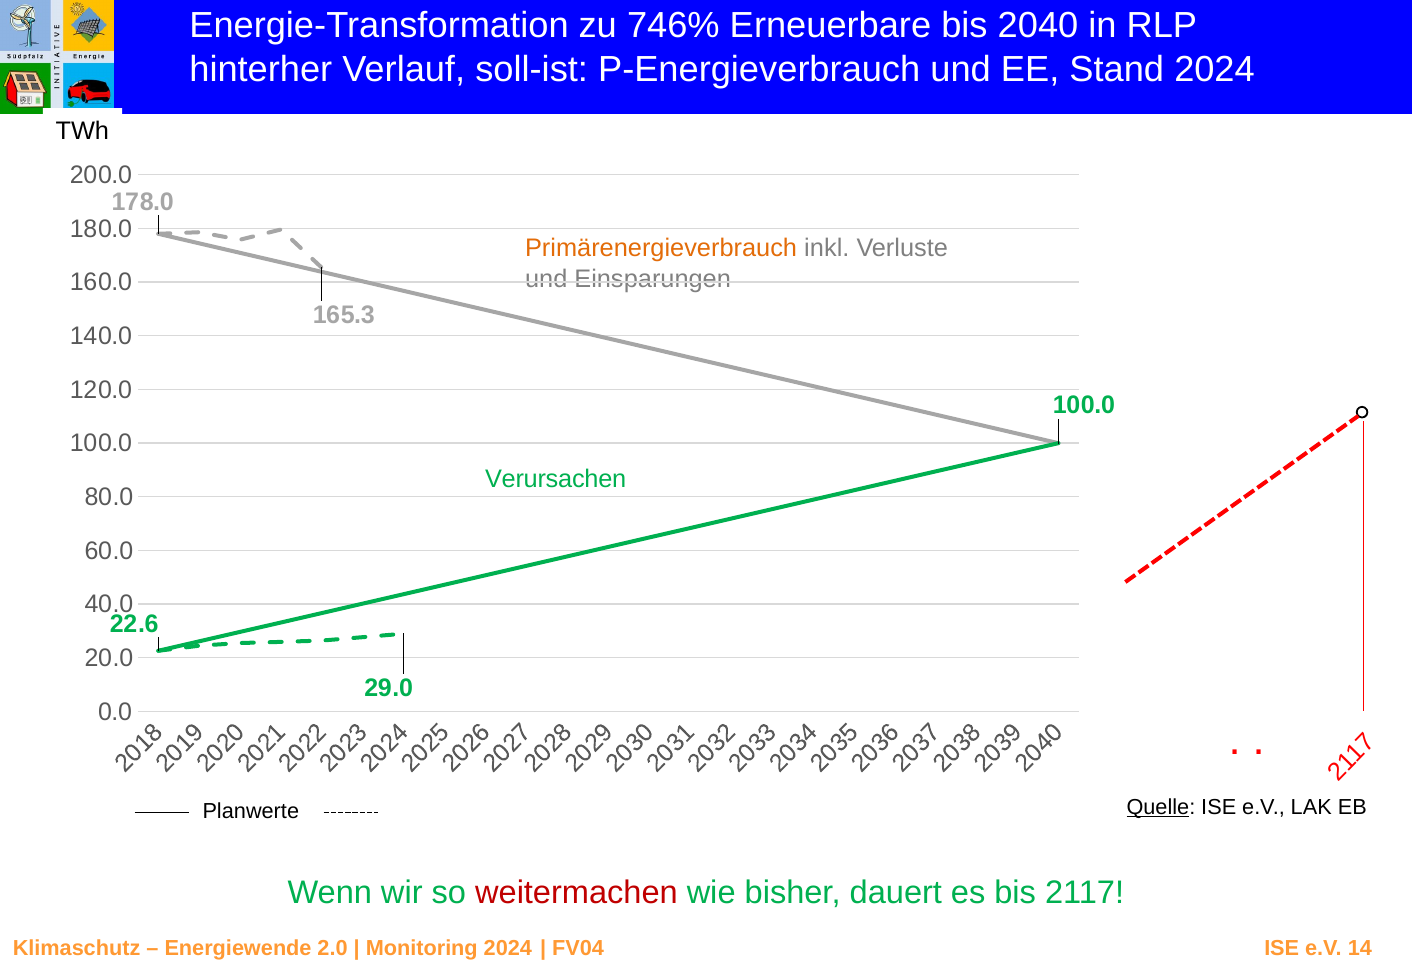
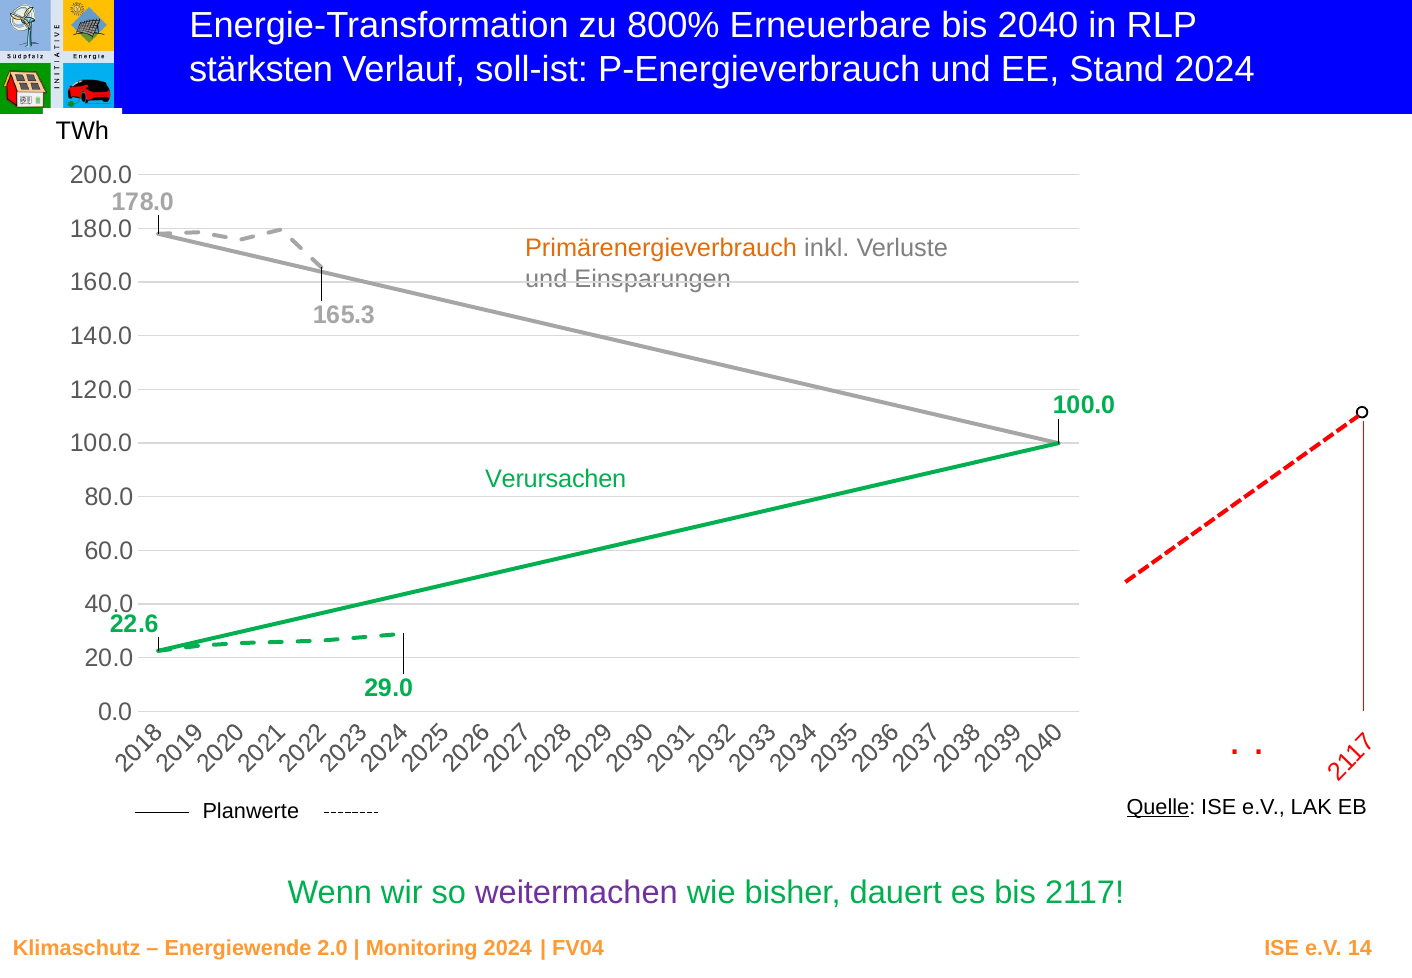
746%: 746% -> 800%
hinterher: hinterher -> stärksten
weitermachen colour: red -> purple
